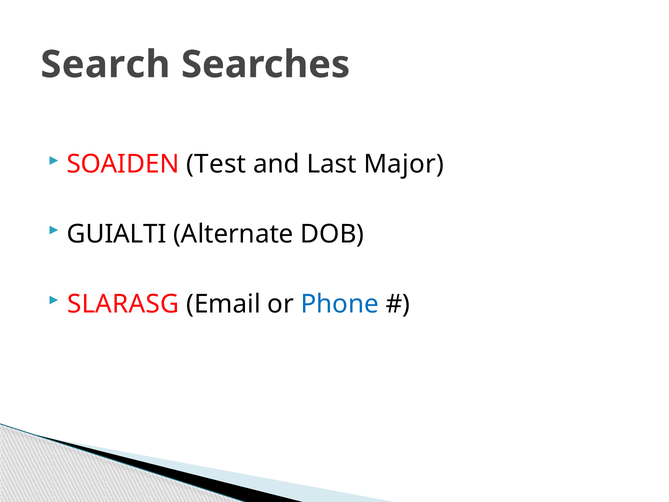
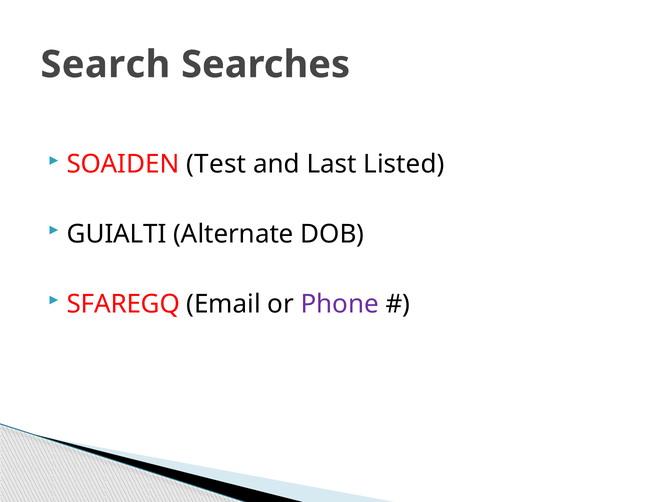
Major: Major -> Listed
SLARASG: SLARASG -> SFAREGQ
Phone colour: blue -> purple
